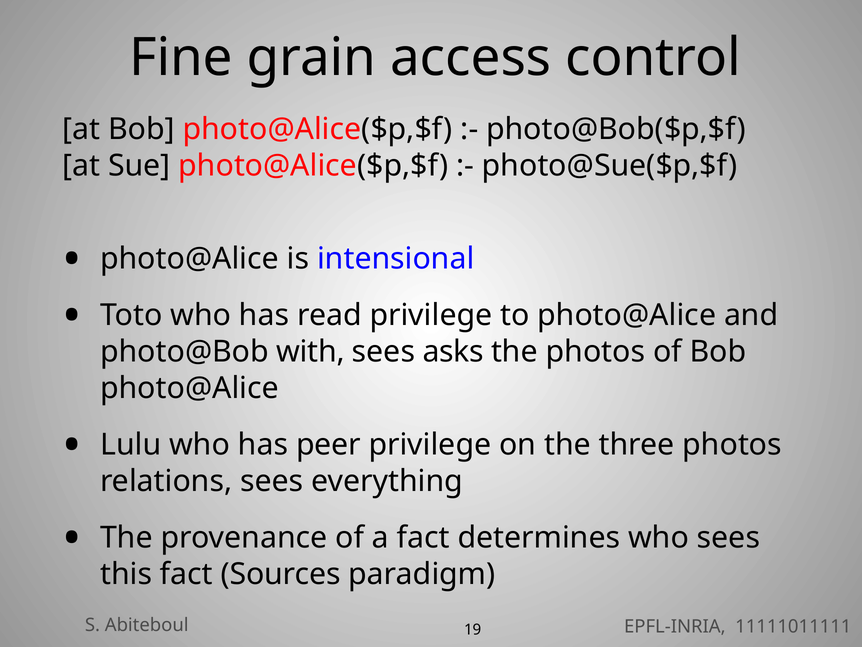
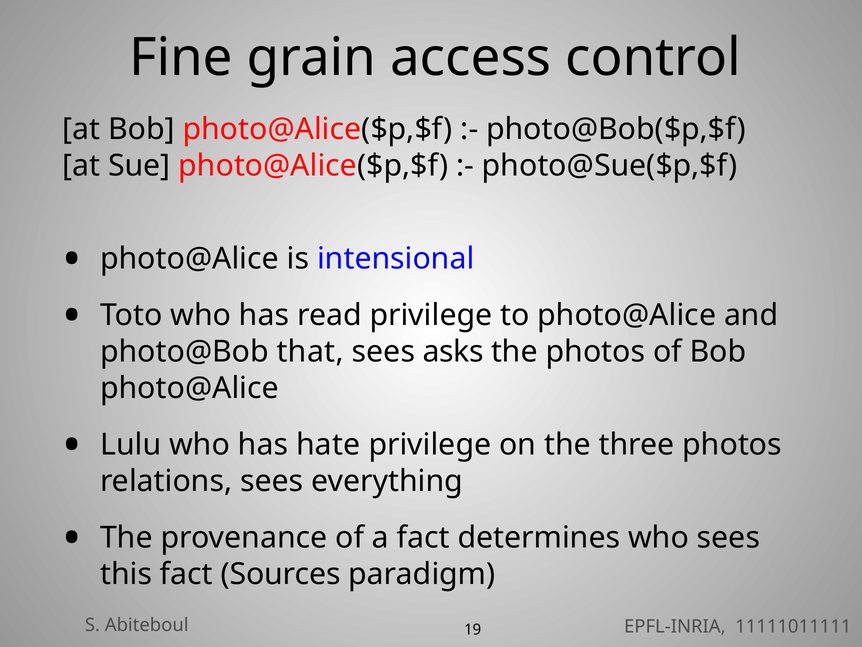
with: with -> that
peer: peer -> hate
